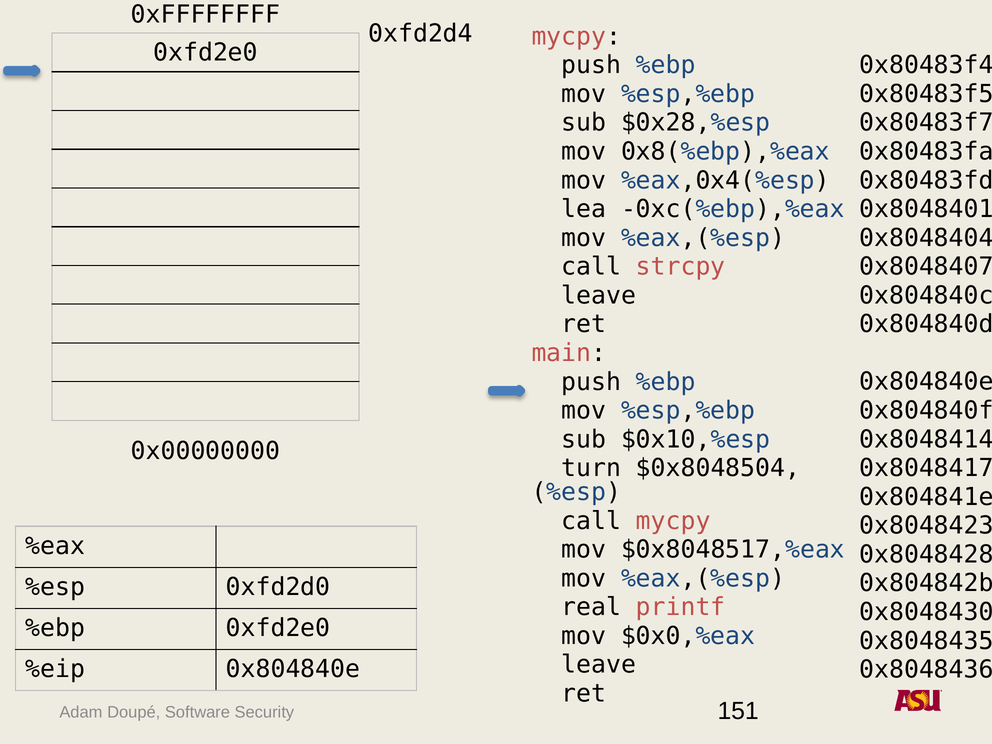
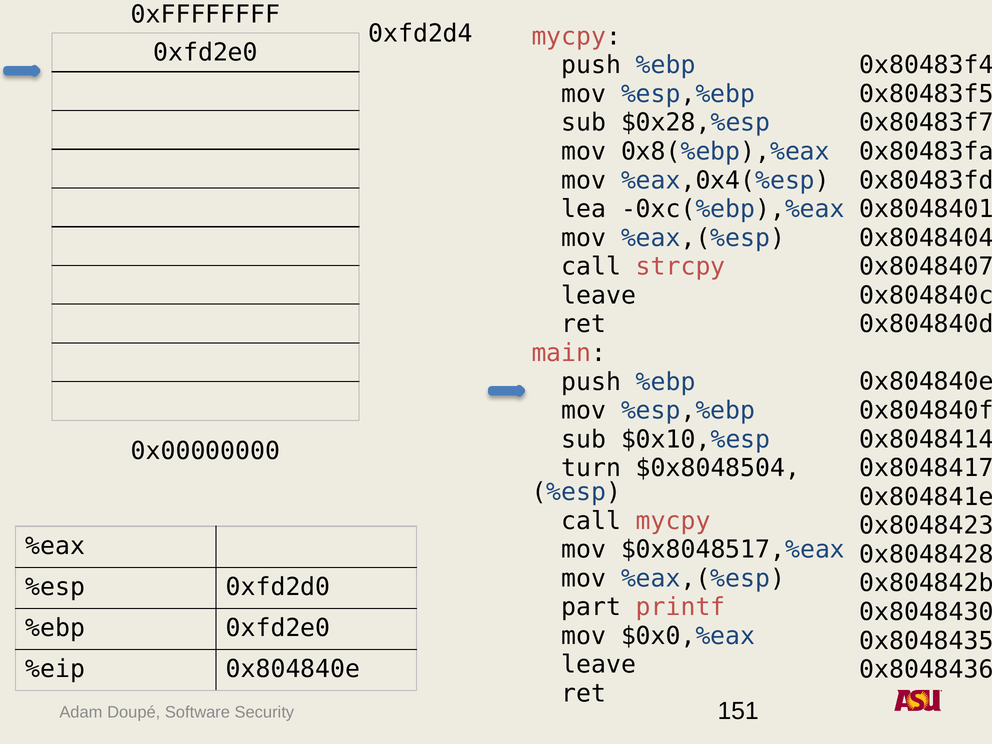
real: real -> part
